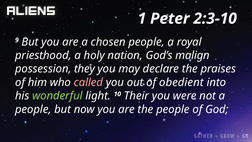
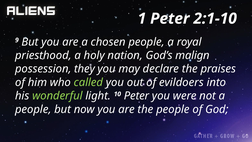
2:3-10: 2:3-10 -> 2:1-10
called colour: pink -> light green
obedient: obedient -> evildoers
10 Their: Their -> Peter
